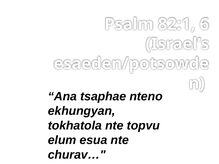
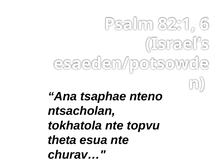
ekhungyan: ekhungyan -> ntsacholan
elum: elum -> theta
